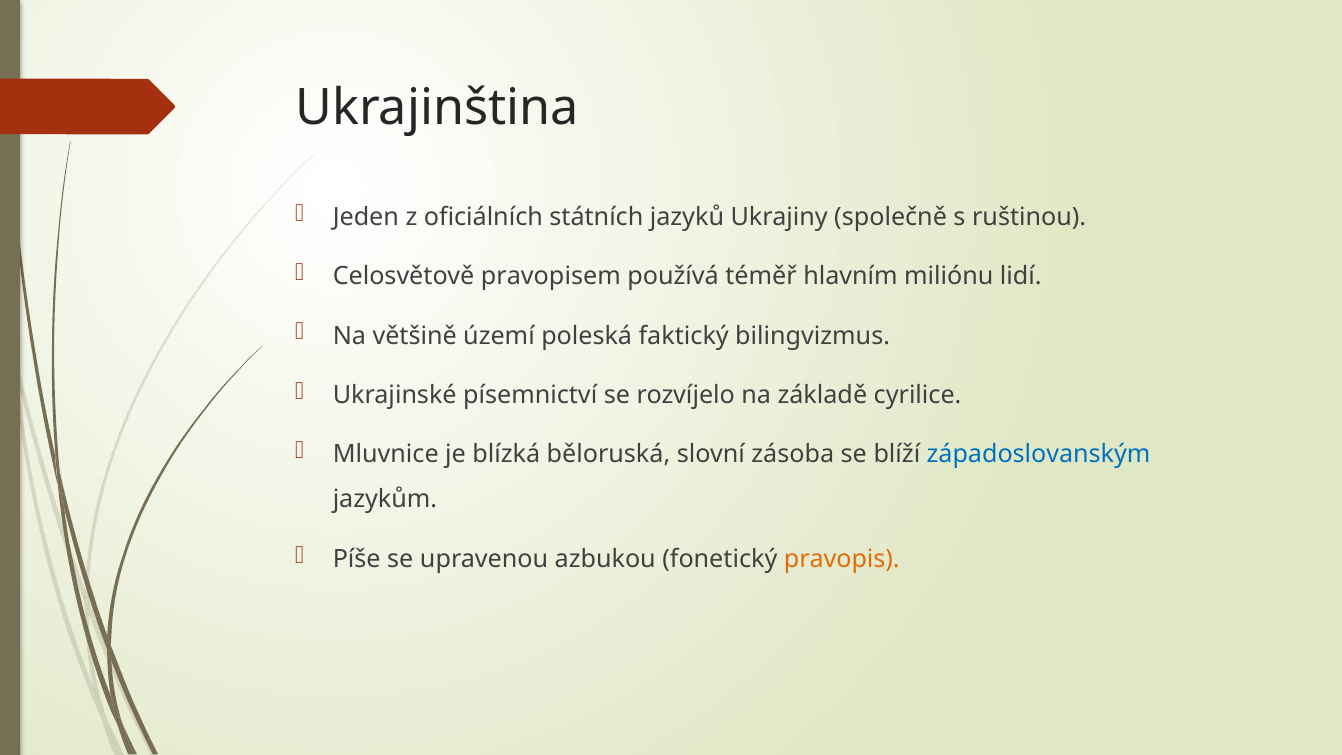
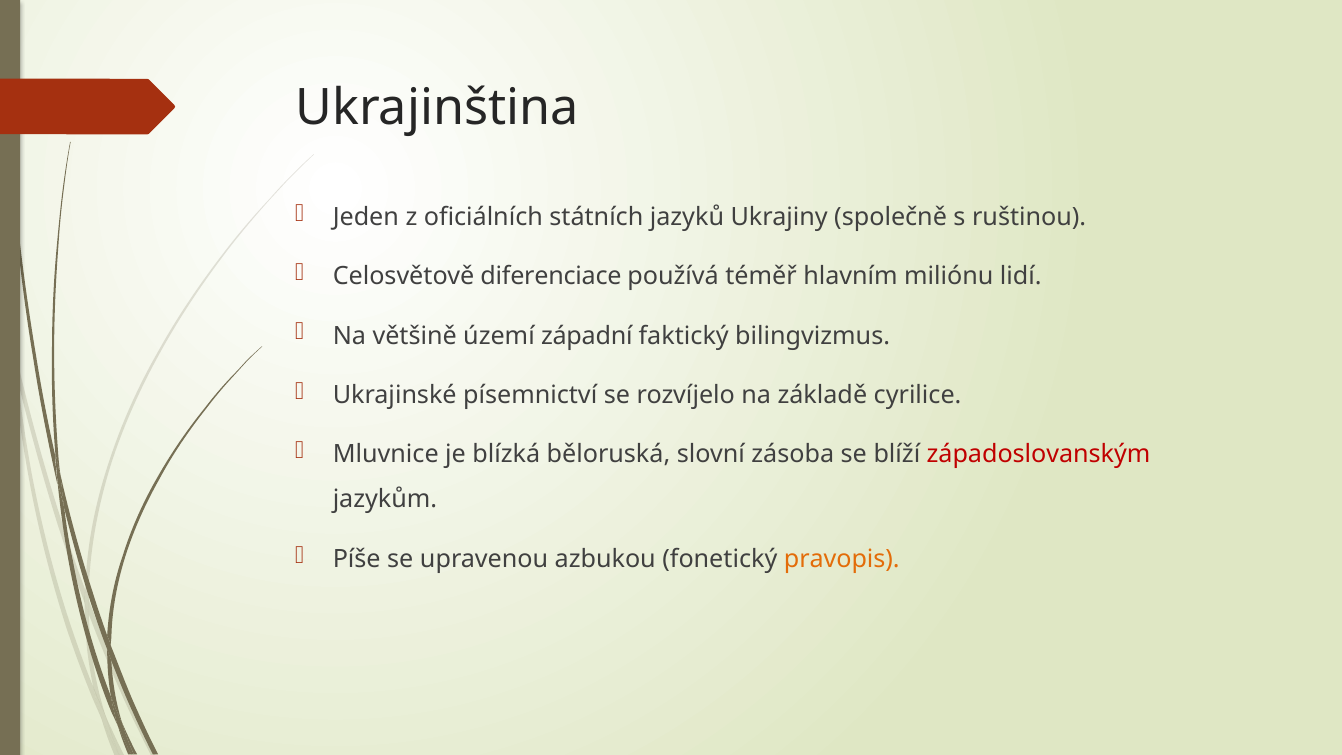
pravopisem: pravopisem -> diferenciace
poleská: poleská -> západní
západoslovanským colour: blue -> red
